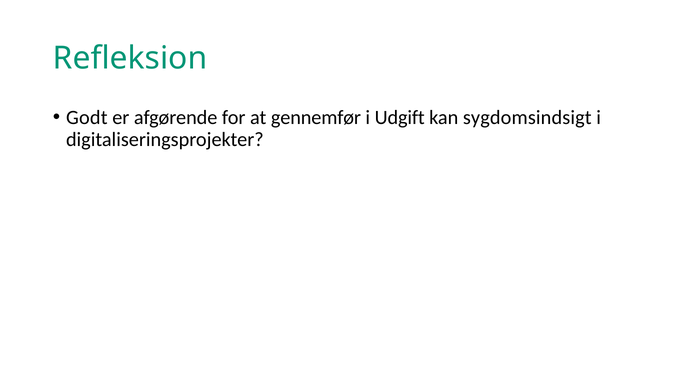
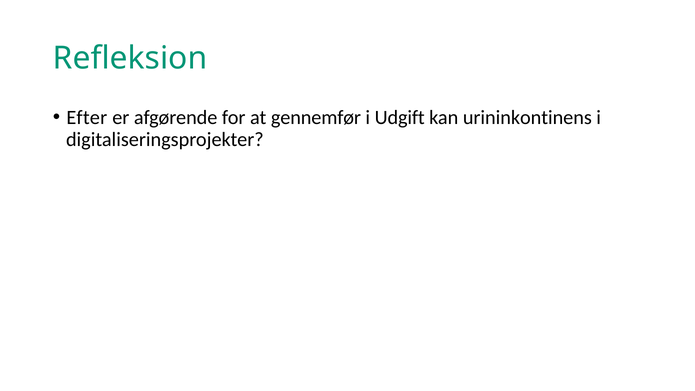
Godt: Godt -> Efter
sygdomsindsigt: sygdomsindsigt -> urininkontinens
